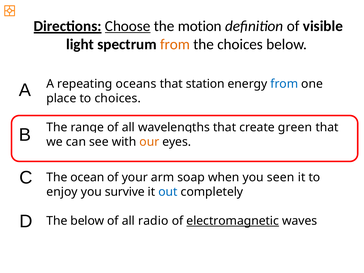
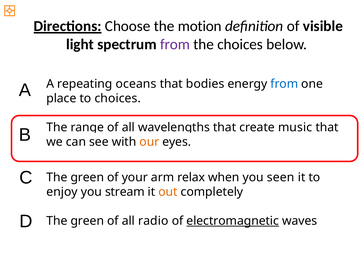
Choose underline: present -> none
from at (175, 44) colour: orange -> purple
station: station -> bodies
green: green -> music
ocean at (87, 177): ocean -> green
soap: soap -> relax
survive: survive -> stream
out colour: blue -> orange
below at (87, 221): below -> green
